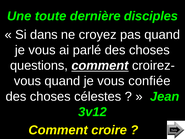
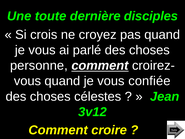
dans: dans -> crois
questions: questions -> personne
